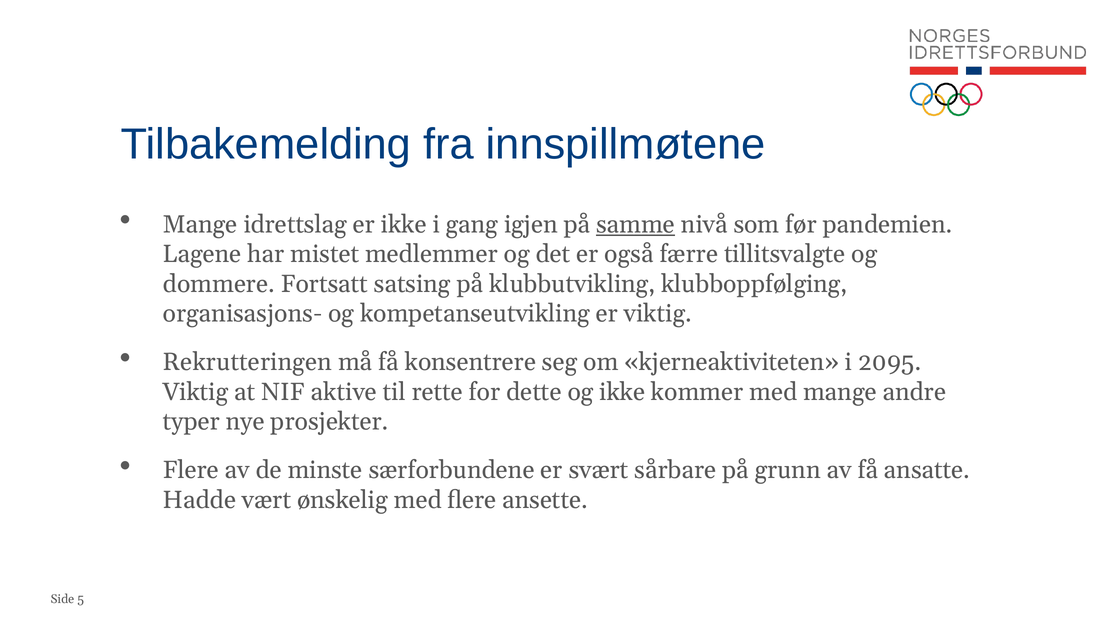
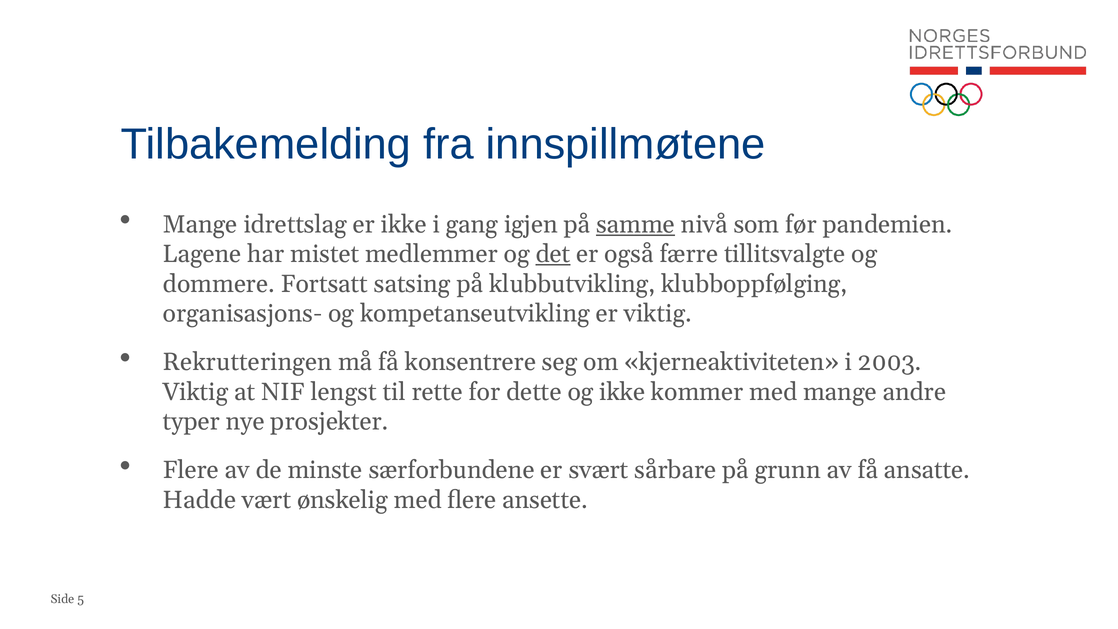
det underline: none -> present
2095: 2095 -> 2003
aktive: aktive -> lengst
